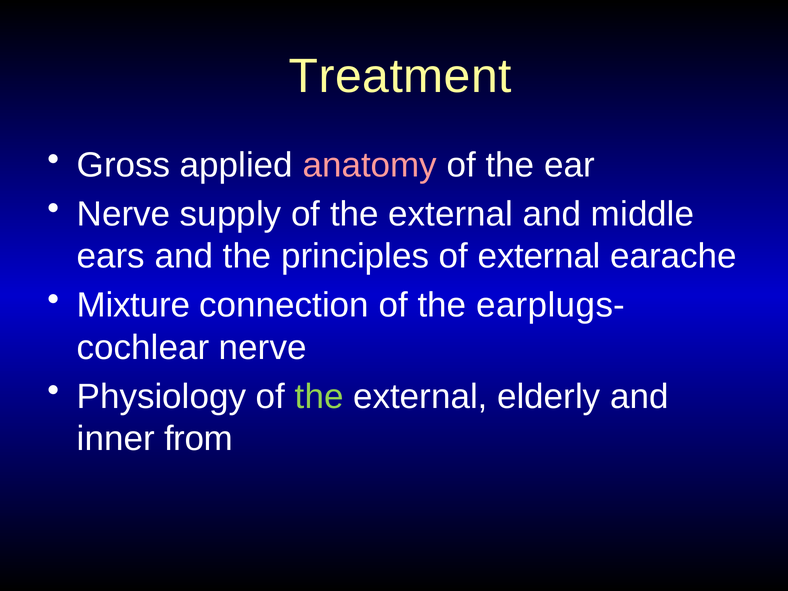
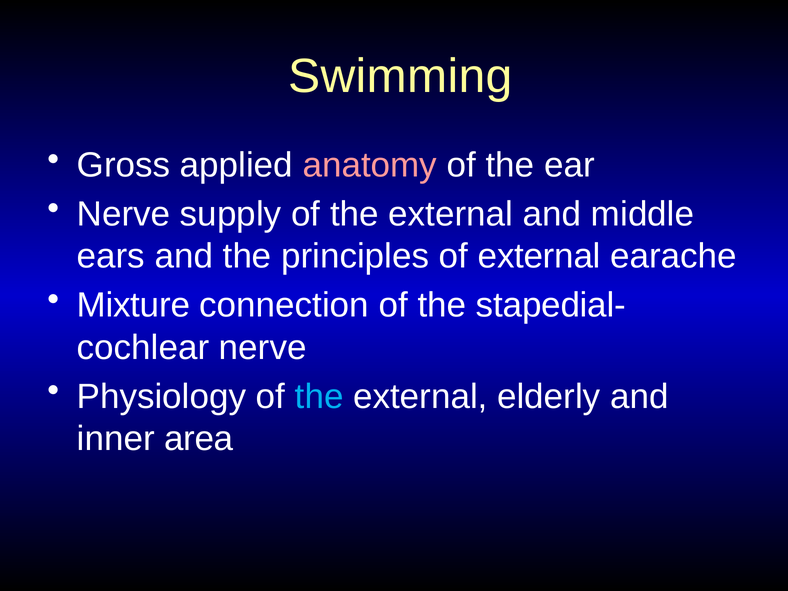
Treatment: Treatment -> Swimming
earplugs-: earplugs- -> stapedial-
the at (319, 397) colour: light green -> light blue
from: from -> area
